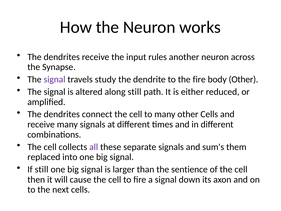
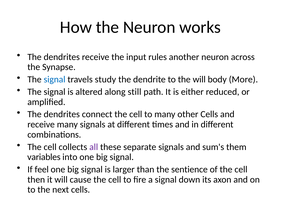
signal at (55, 79) colour: purple -> blue
the fire: fire -> will
body Other: Other -> More
replaced: replaced -> variables
If still: still -> feel
